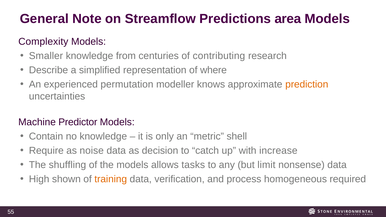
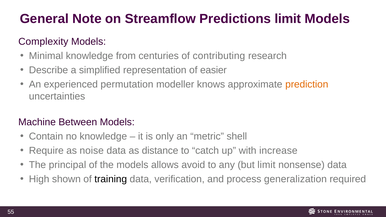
Predictions area: area -> limit
Smaller: Smaller -> Minimal
where: where -> easier
Predictor: Predictor -> Between
decision: decision -> distance
shuffling: shuffling -> principal
tasks: tasks -> avoid
training colour: orange -> black
homogeneous: homogeneous -> generalization
